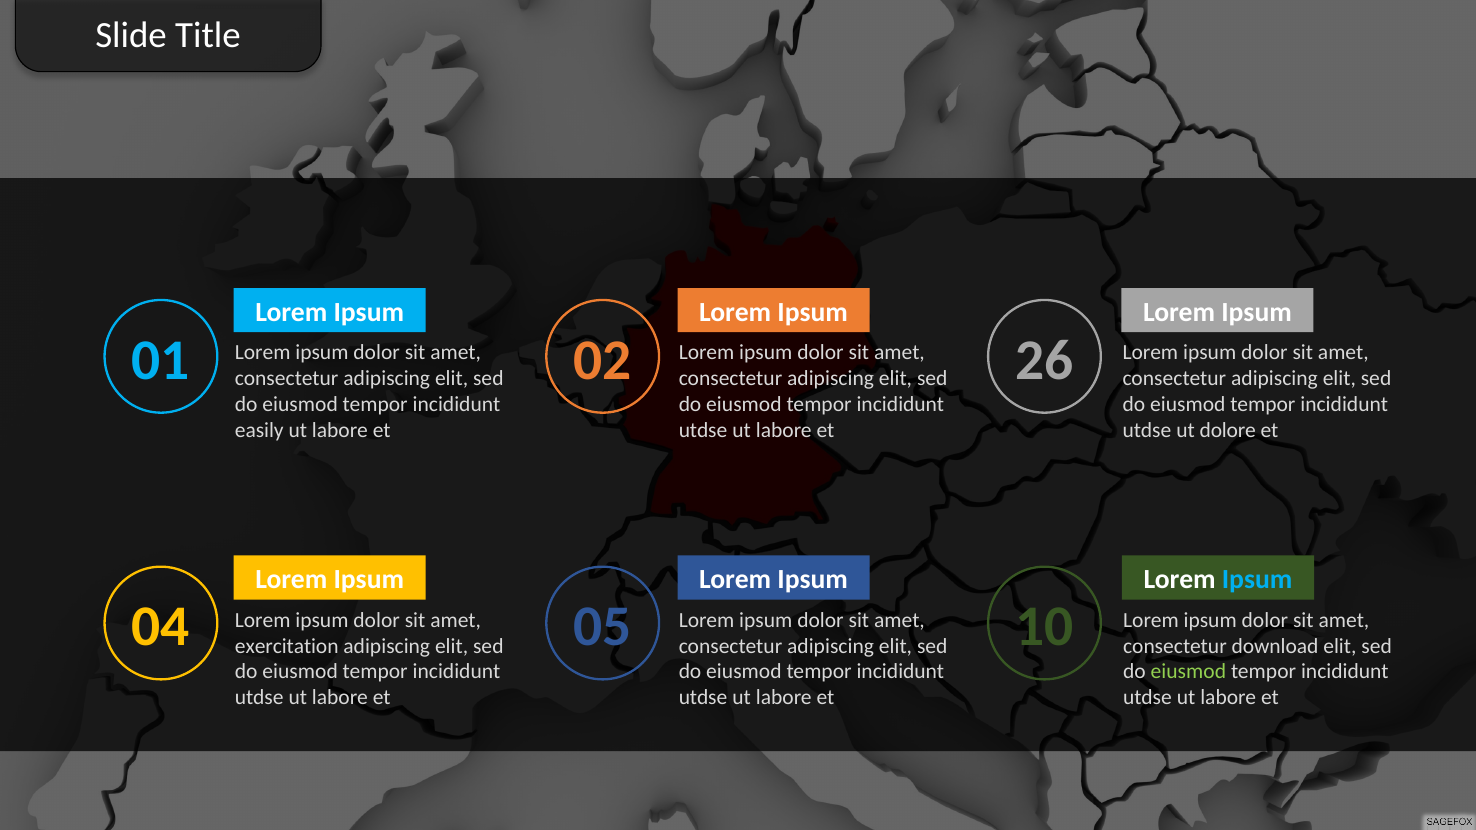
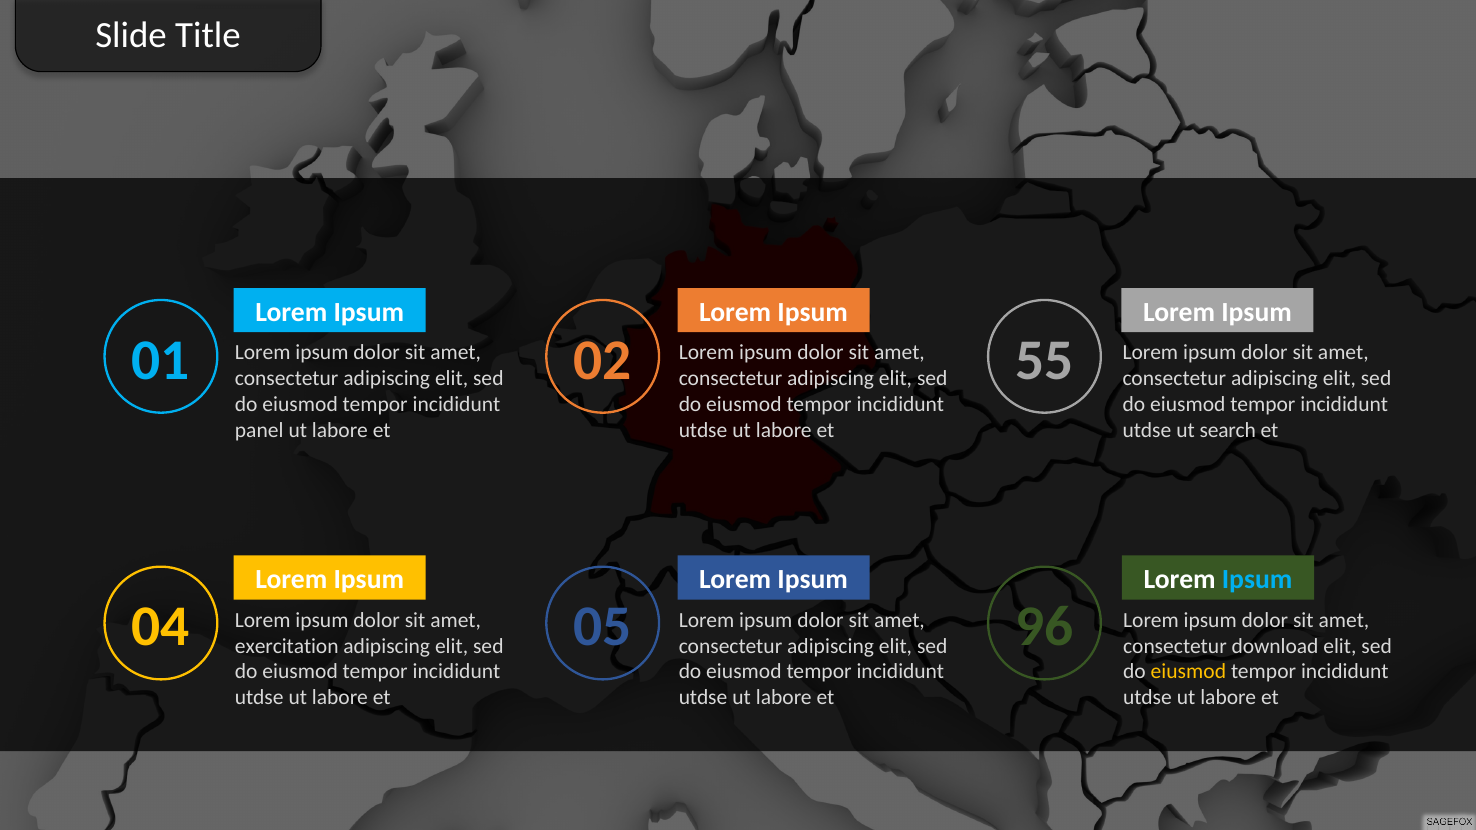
26: 26 -> 55
easily: easily -> panel
dolore: dolore -> search
10: 10 -> 96
eiusmod at (1188, 672) colour: light green -> yellow
